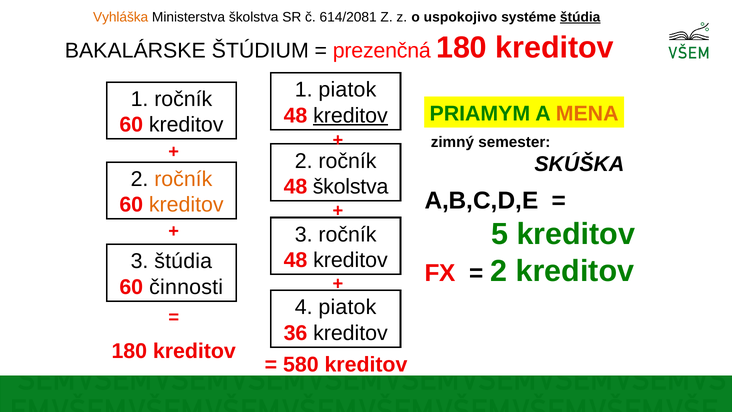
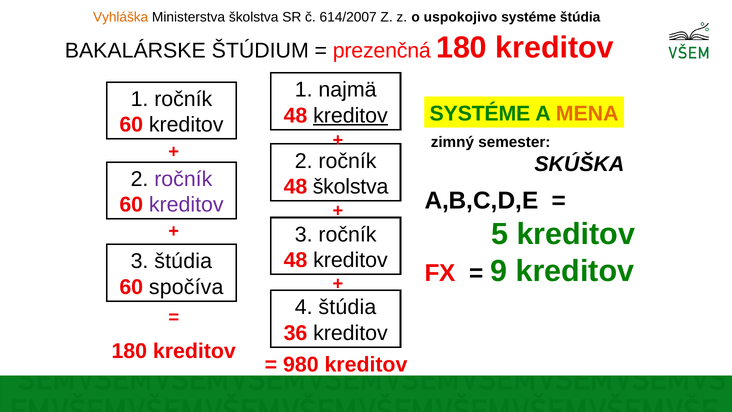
614/2081: 614/2081 -> 614/2007
štúdia at (580, 17) underline: present -> none
1 piatok: piatok -> najmä
PRIAMYM at (480, 113): PRIAMYM -> SYSTÉME
ročník at (183, 179) colour: orange -> purple
kreditov at (186, 205) colour: orange -> purple
2 at (499, 271): 2 -> 9
činnosti: činnosti -> spočíva
4 piatok: piatok -> štúdia
580: 580 -> 980
